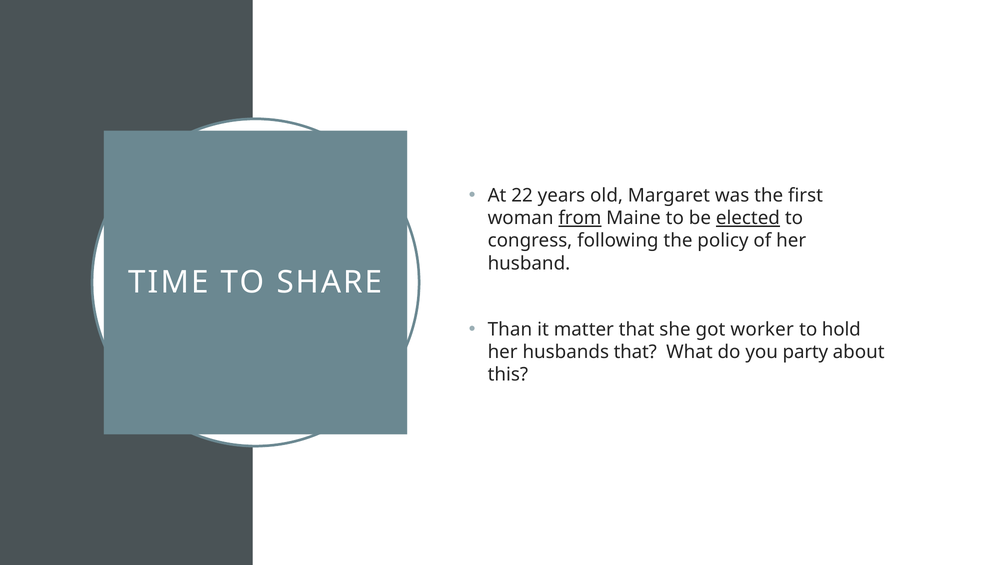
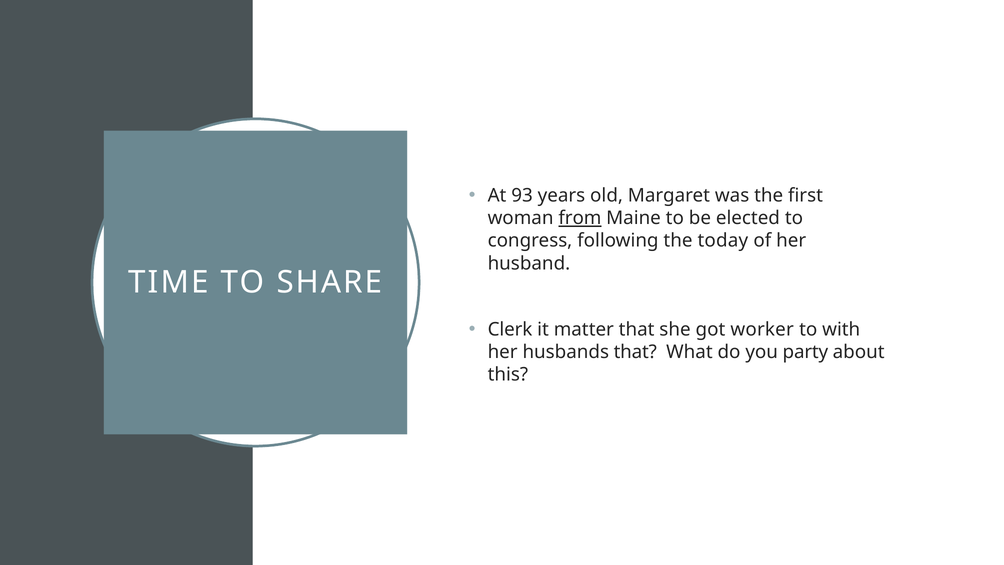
22: 22 -> 93
elected underline: present -> none
policy: policy -> today
Than: Than -> Clerk
hold: hold -> with
